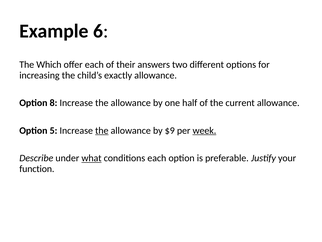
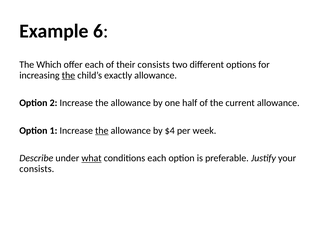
their answers: answers -> consists
the at (68, 75) underline: none -> present
8: 8 -> 2
5: 5 -> 1
$9: $9 -> $4
week underline: present -> none
function at (37, 169): function -> consists
